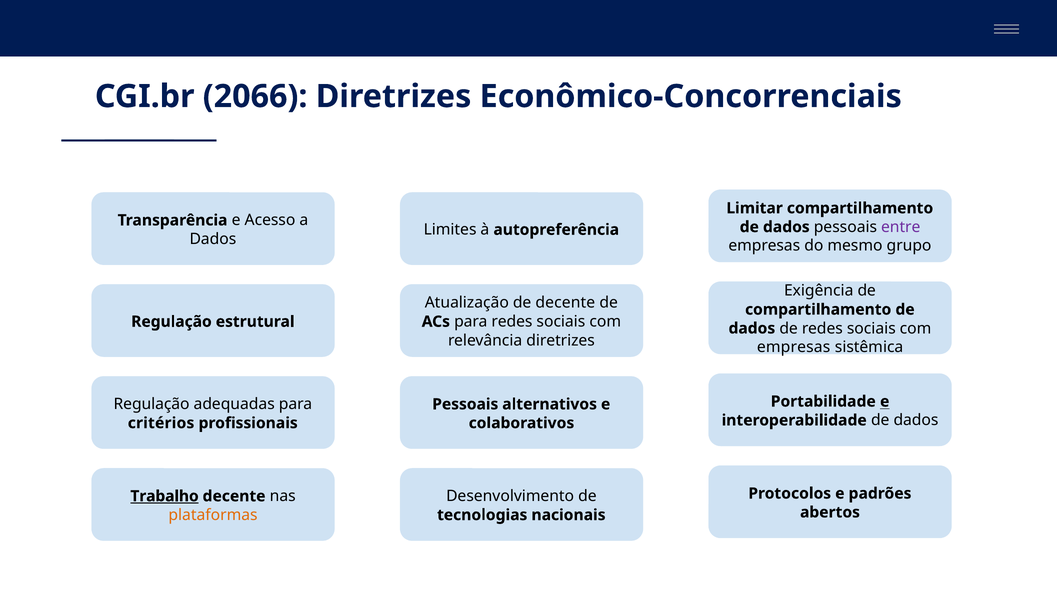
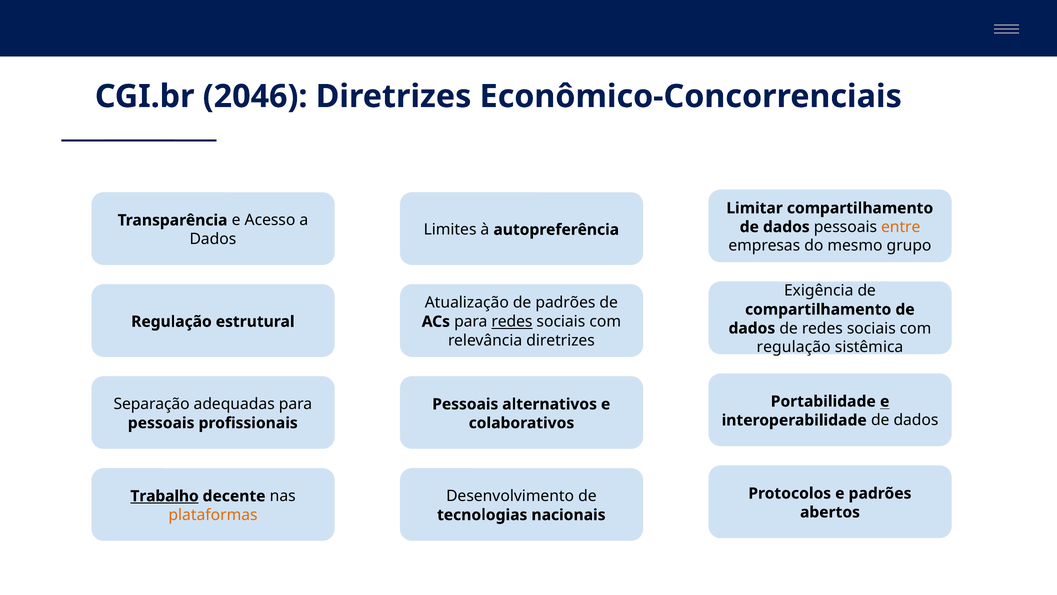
2066: 2066 -> 2046
entre colour: purple -> orange
de decente: decente -> padrões
redes at (512, 321) underline: none -> present
empresas at (794, 347): empresas -> regulação
Regulação at (152, 404): Regulação -> Separação
critérios at (161, 423): critérios -> pessoais
